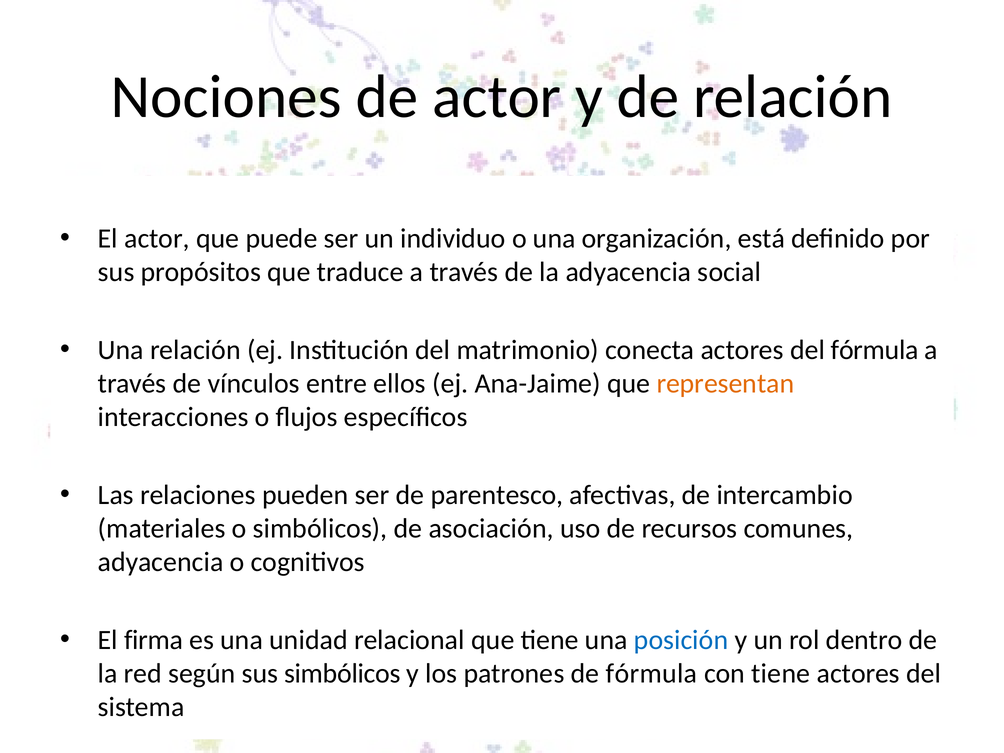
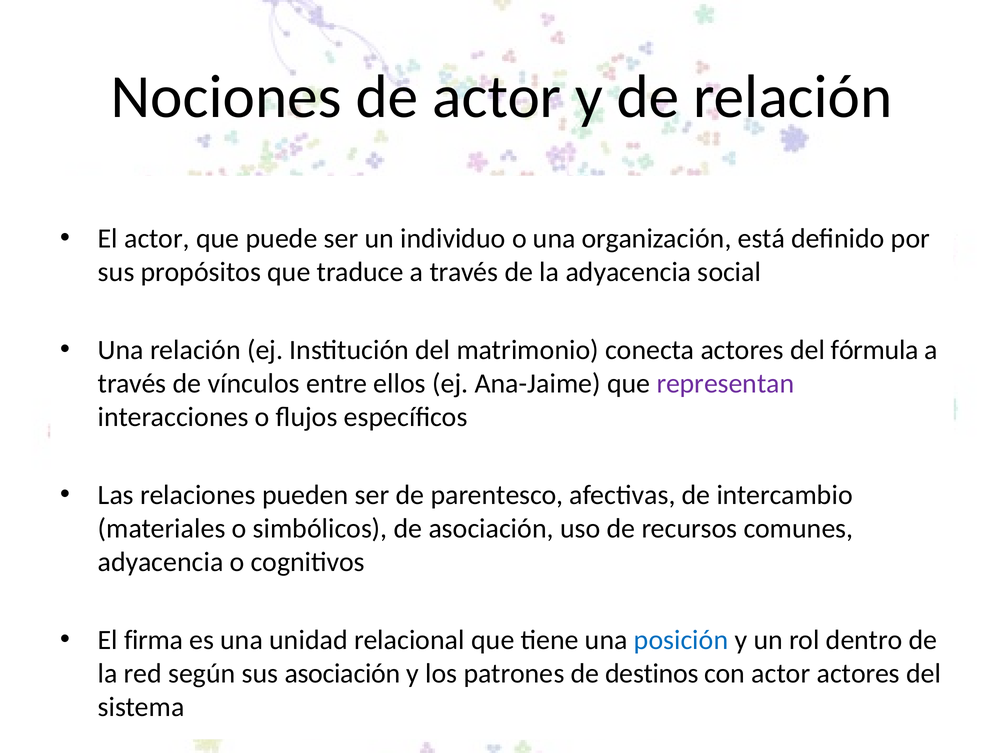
representan colour: orange -> purple
sus simbólicos: simbólicos -> asociación
de fórmula: fórmula -> destinos
con tiene: tiene -> actor
